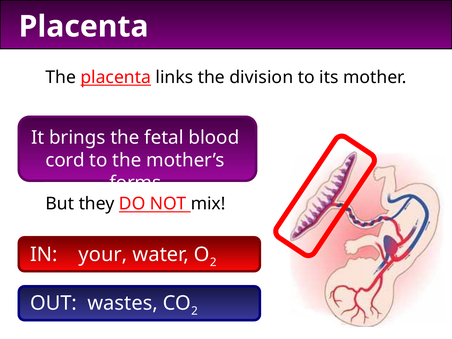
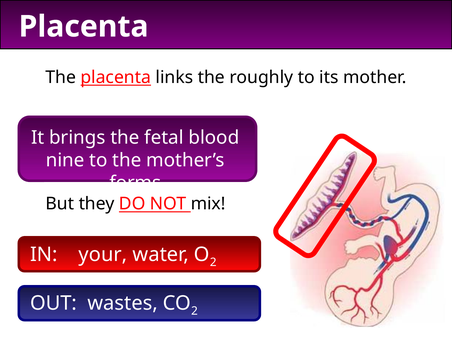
division: division -> roughly
cord: cord -> nine
